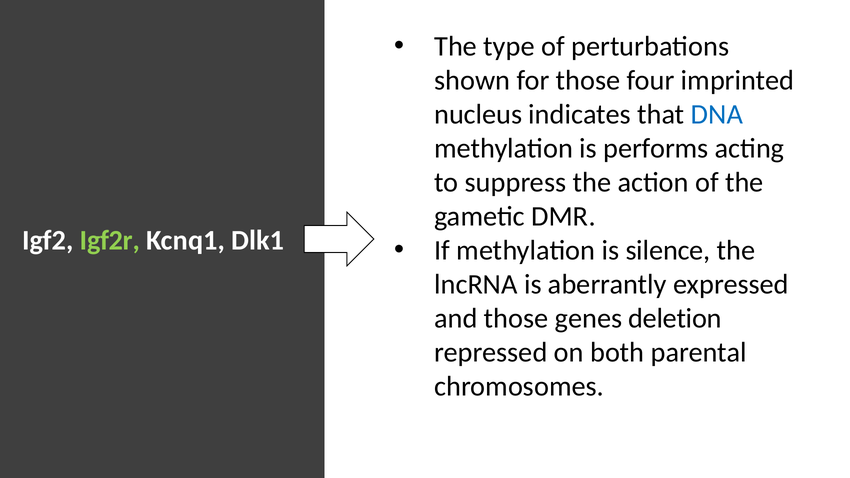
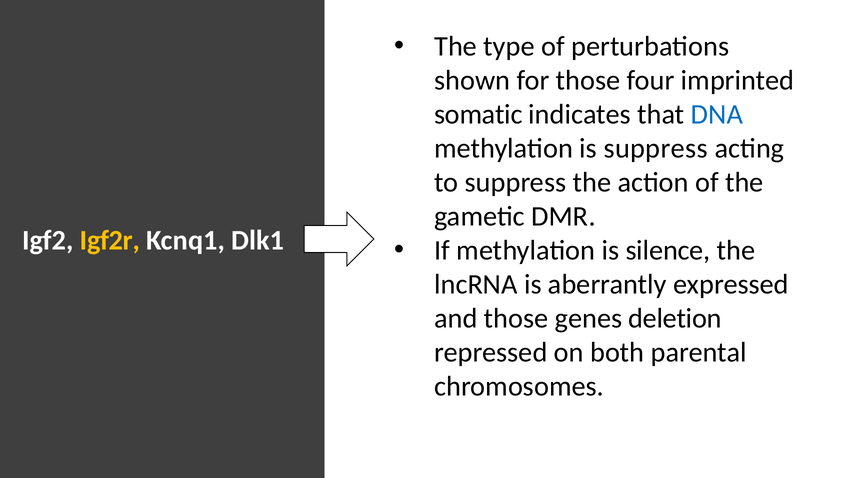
nucleus: nucleus -> somatic
is performs: performs -> suppress
Igf2r colour: light green -> yellow
